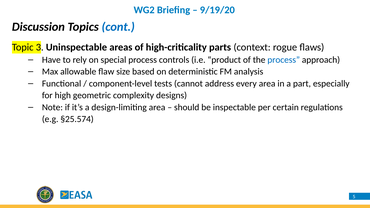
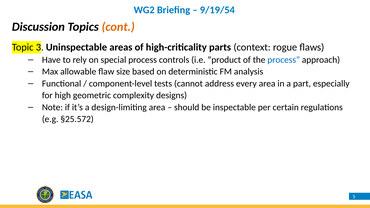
9/19/20: 9/19/20 -> 9/19/54
cont colour: blue -> orange
§25.574: §25.574 -> §25.572
